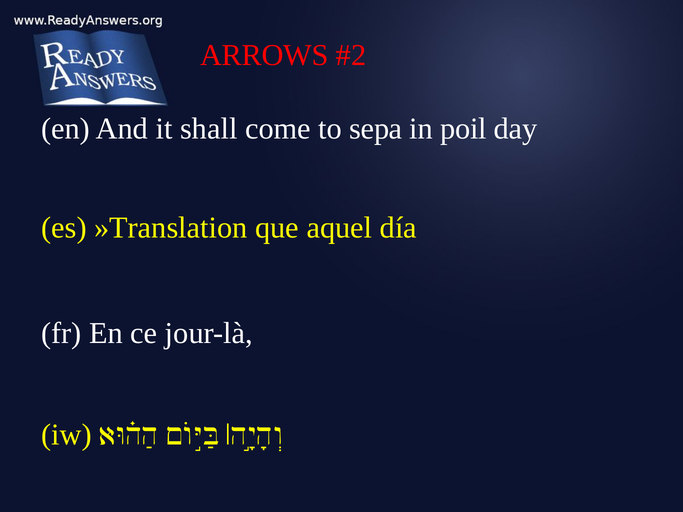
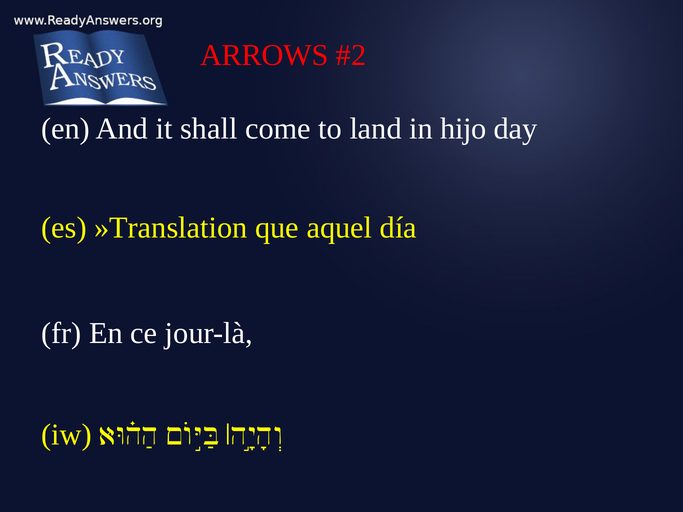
sepa: sepa -> land
poil: poil -> hijo
